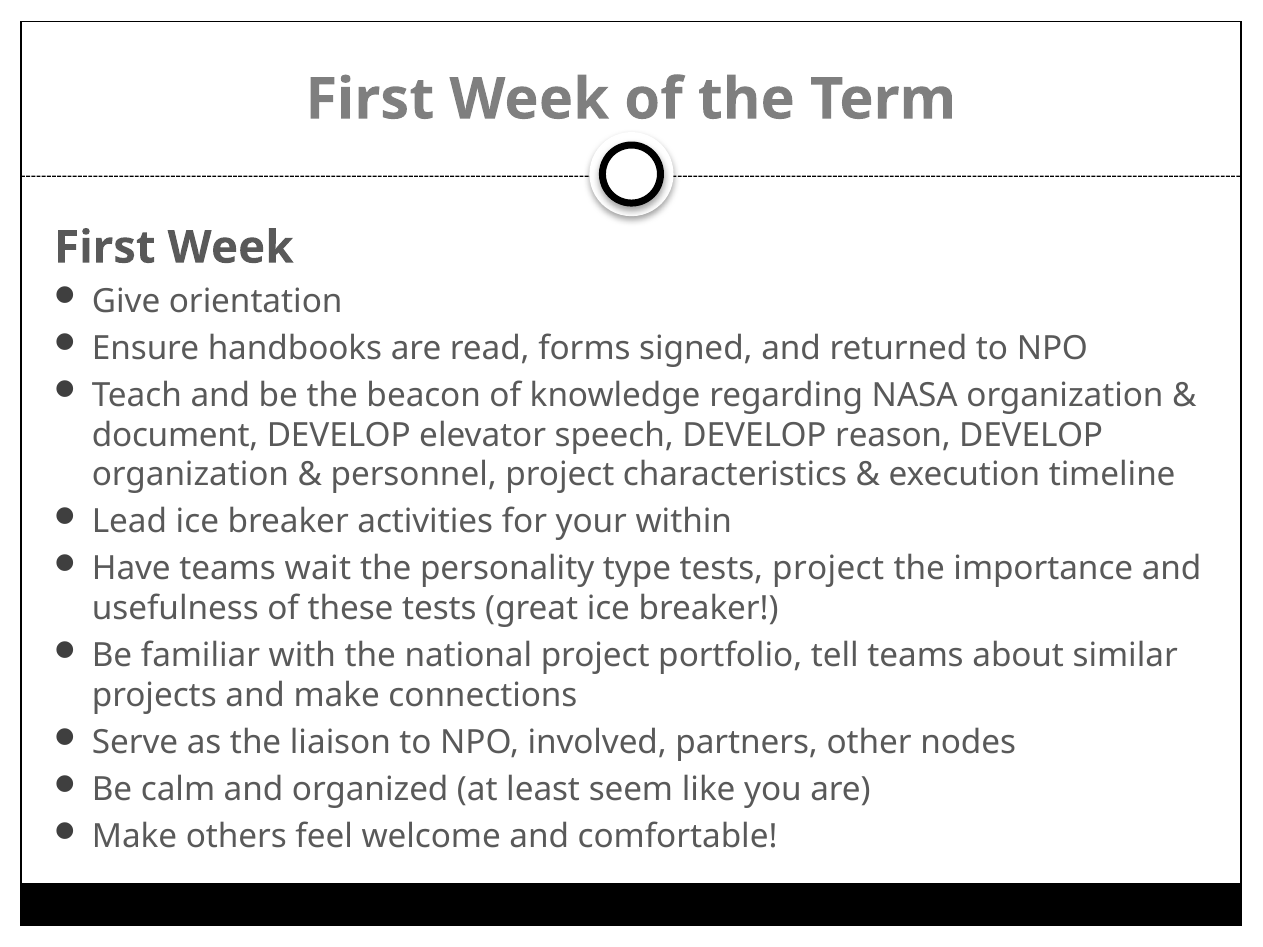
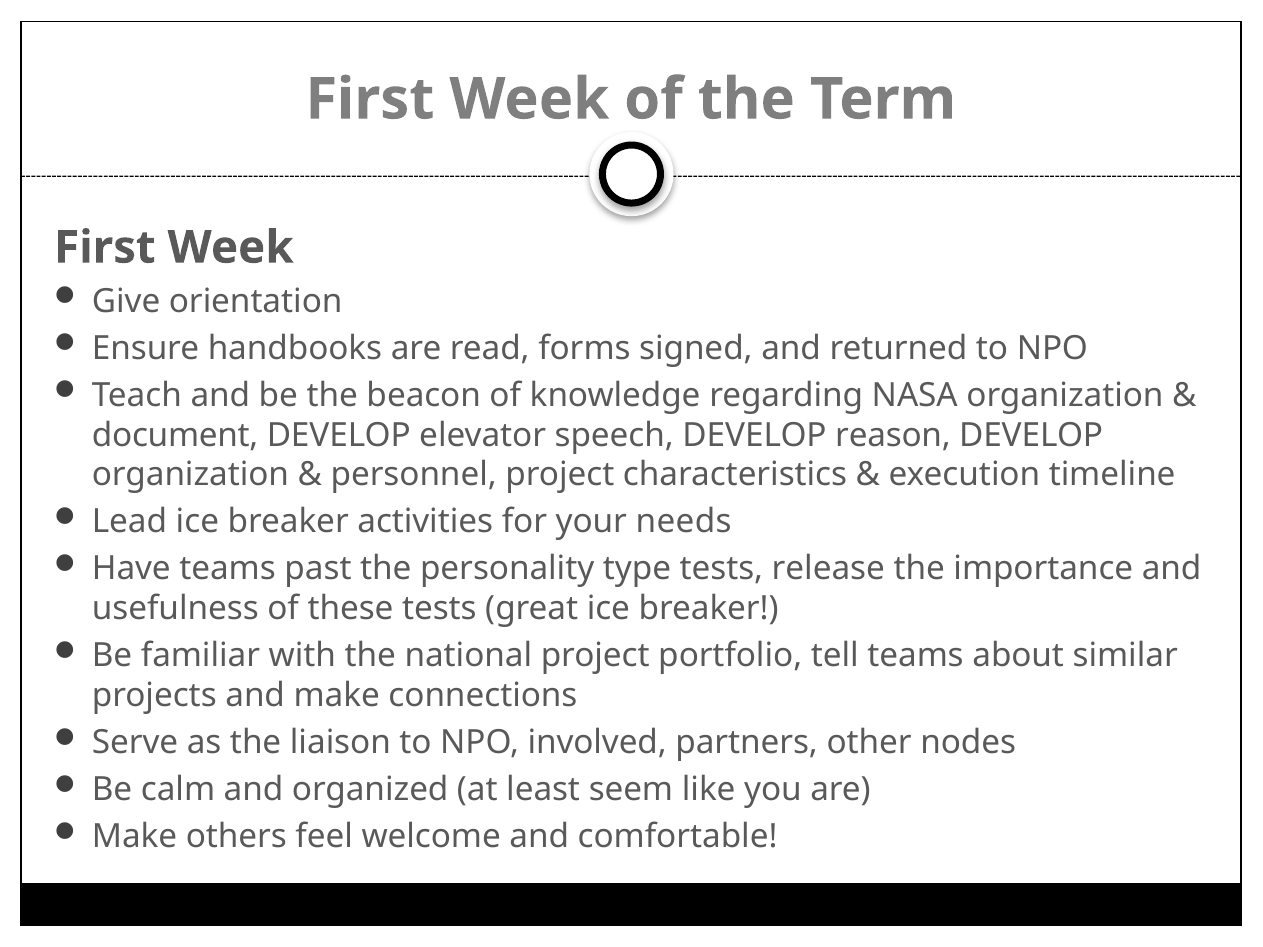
within: within -> needs
wait: wait -> past
tests project: project -> release
